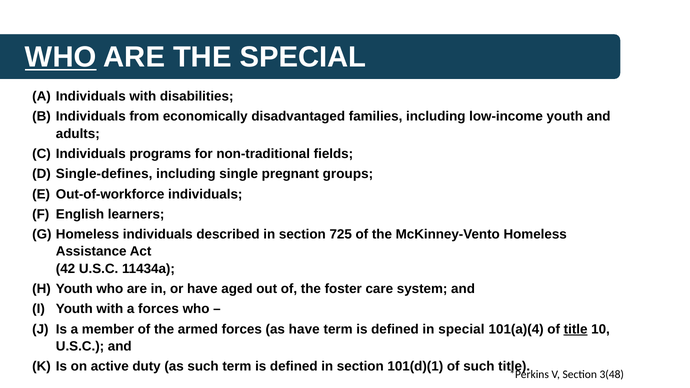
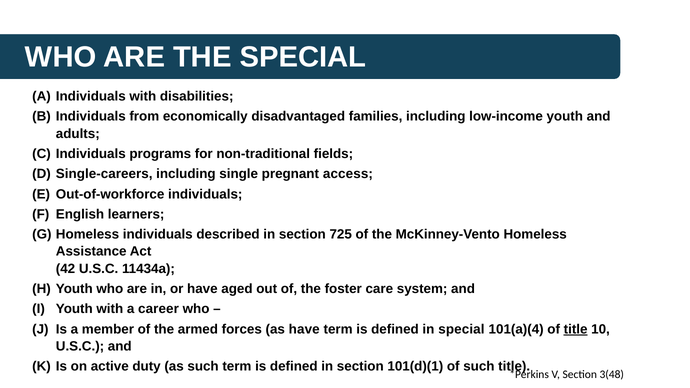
WHO at (61, 57) underline: present -> none
Single-defines: Single-defines -> Single-careers
groups: groups -> access
a forces: forces -> career
